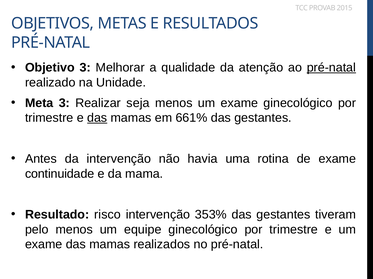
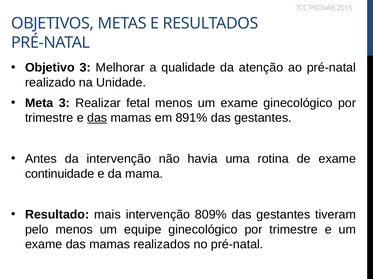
pré-natal at (331, 68) underline: present -> none
seja: seja -> fetal
661%: 661% -> 891%
risco: risco -> mais
353%: 353% -> 809%
